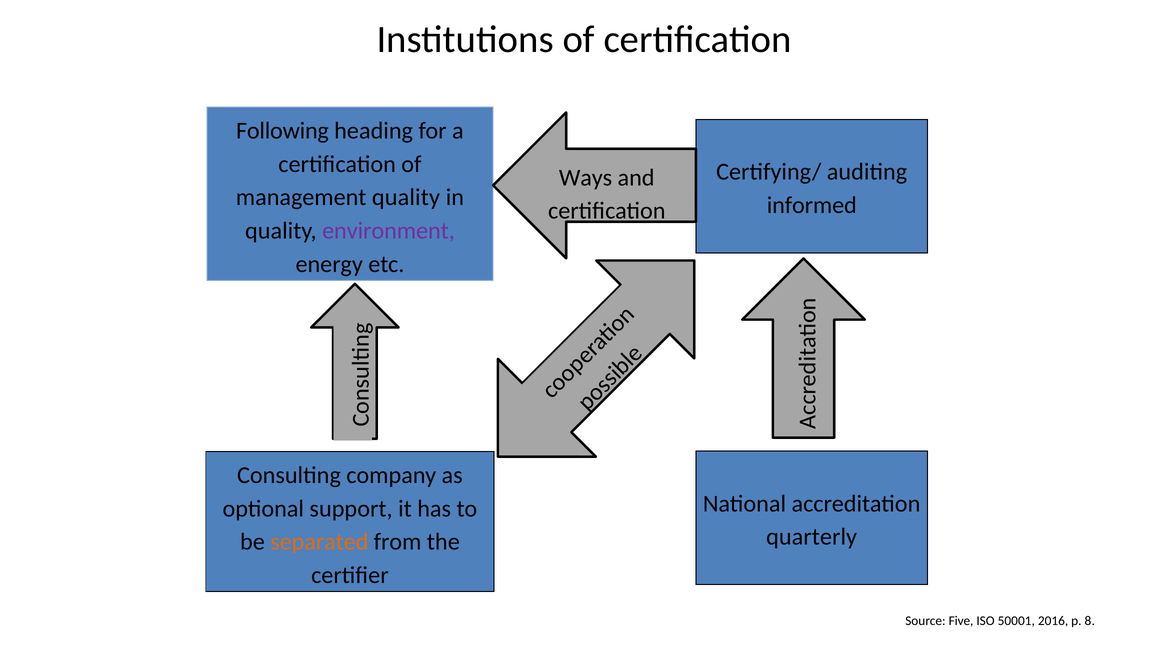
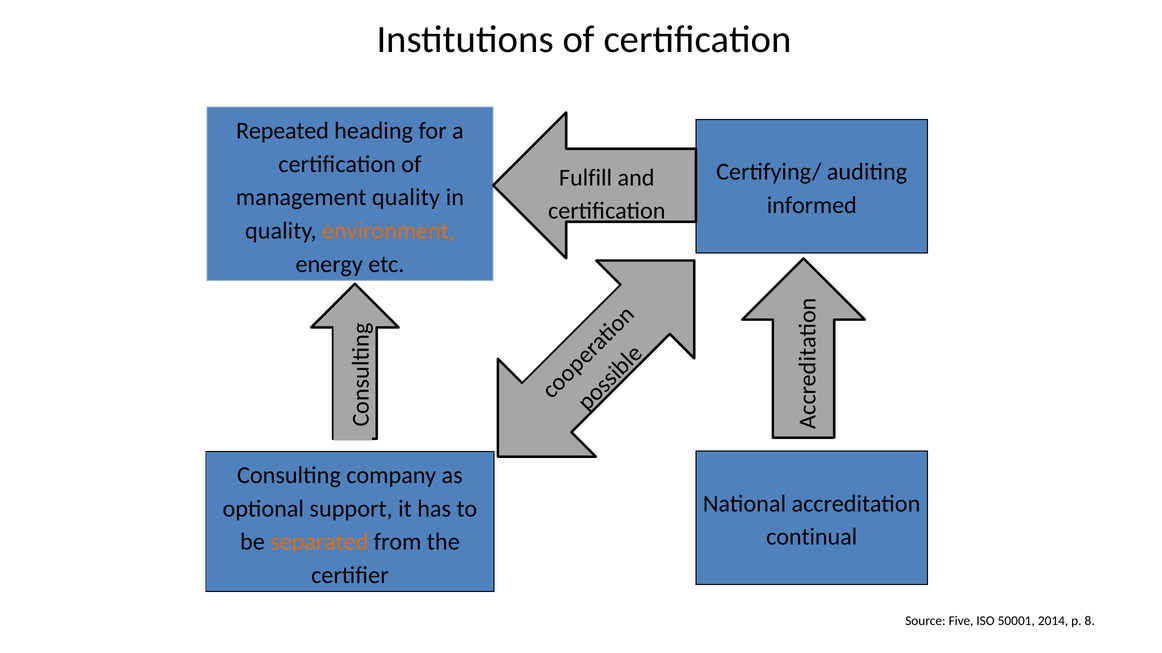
Following: Following -> Repeated
Ways: Ways -> Fulfill
environment colour: purple -> orange
quarterly: quarterly -> continual
2016: 2016 -> 2014
